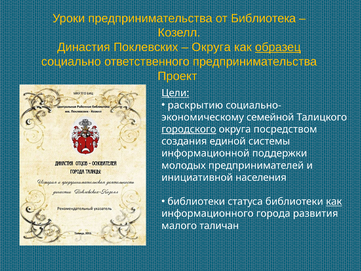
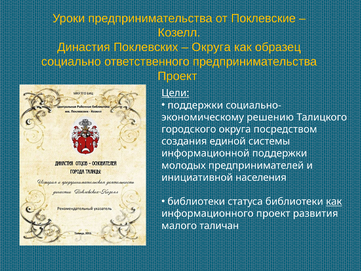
Библиотека: Библиотека -> Поклевские
образец underline: present -> none
раскрытию at (195, 105): раскрытию -> поддержки
семейной: семейной -> решению
городского underline: present -> none
информационного города: города -> проект
